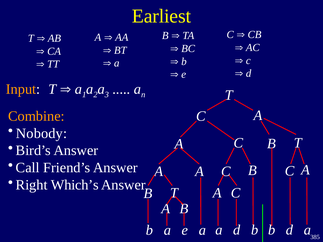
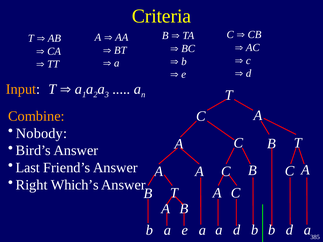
Earliest: Earliest -> Criteria
Call: Call -> Last
